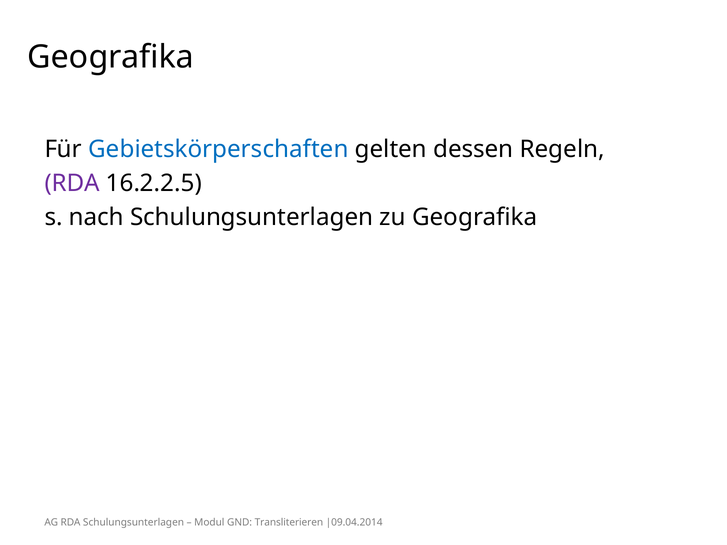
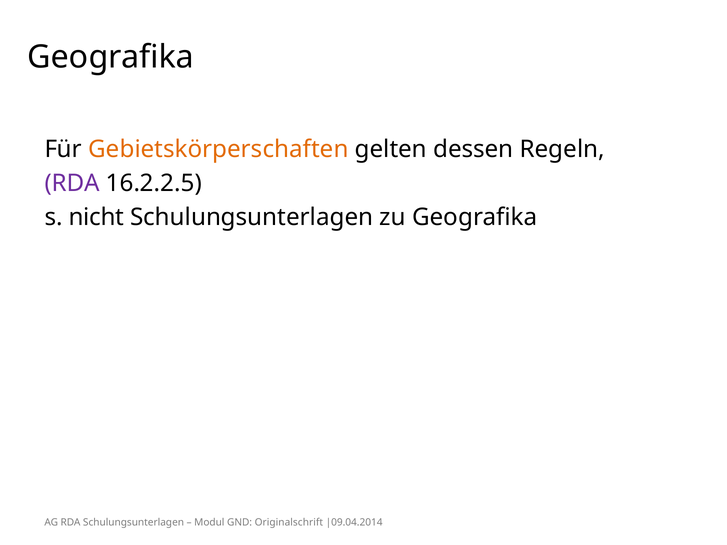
Gebietskörperschaften colour: blue -> orange
nach: nach -> nicht
Transliterieren: Transliterieren -> Originalschrift
